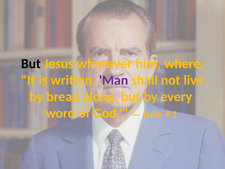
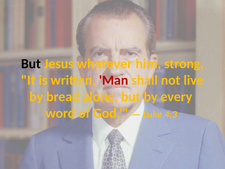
where: where -> strong
Man colour: purple -> red
4:1: 4:1 -> 4:3
